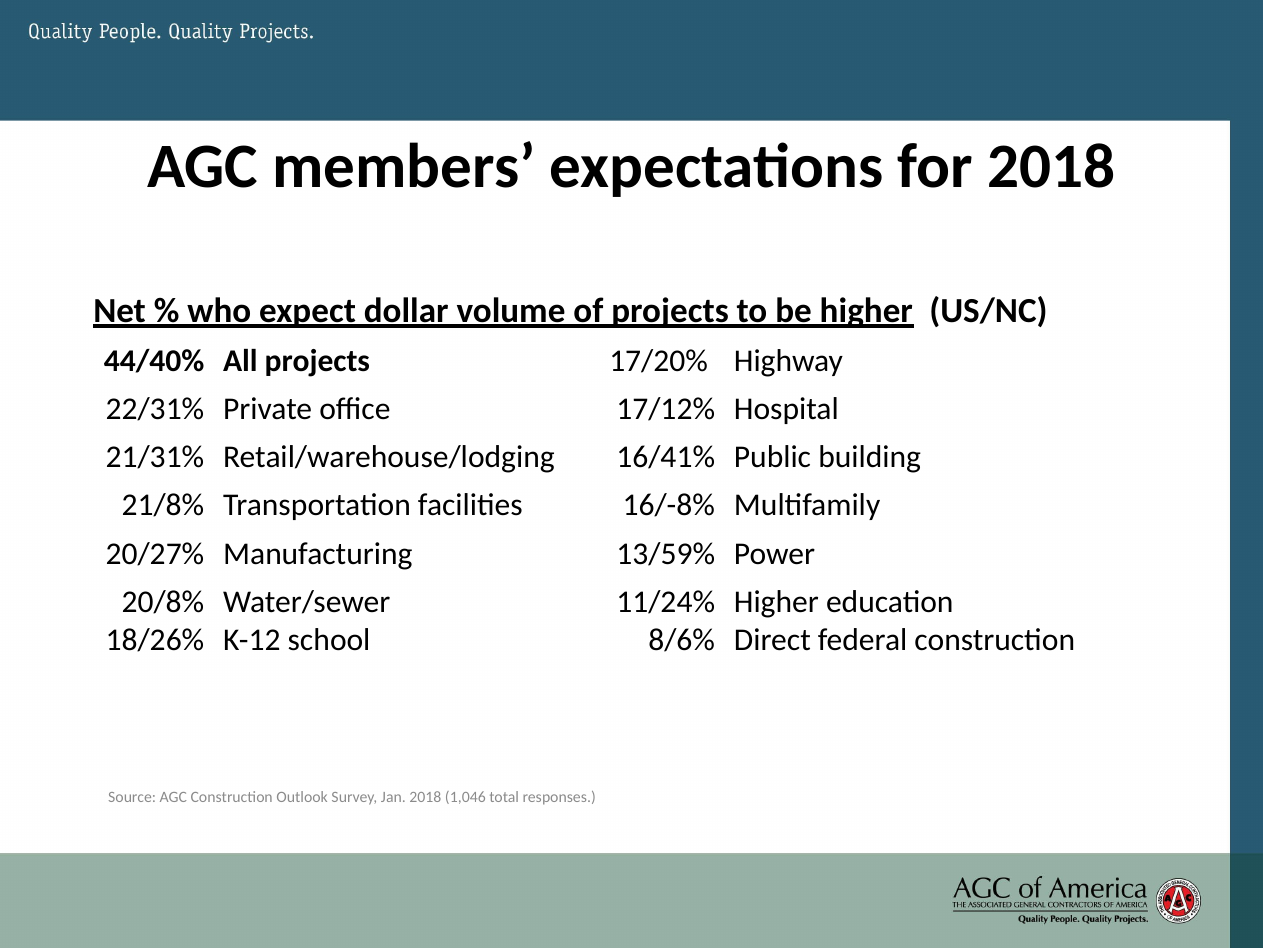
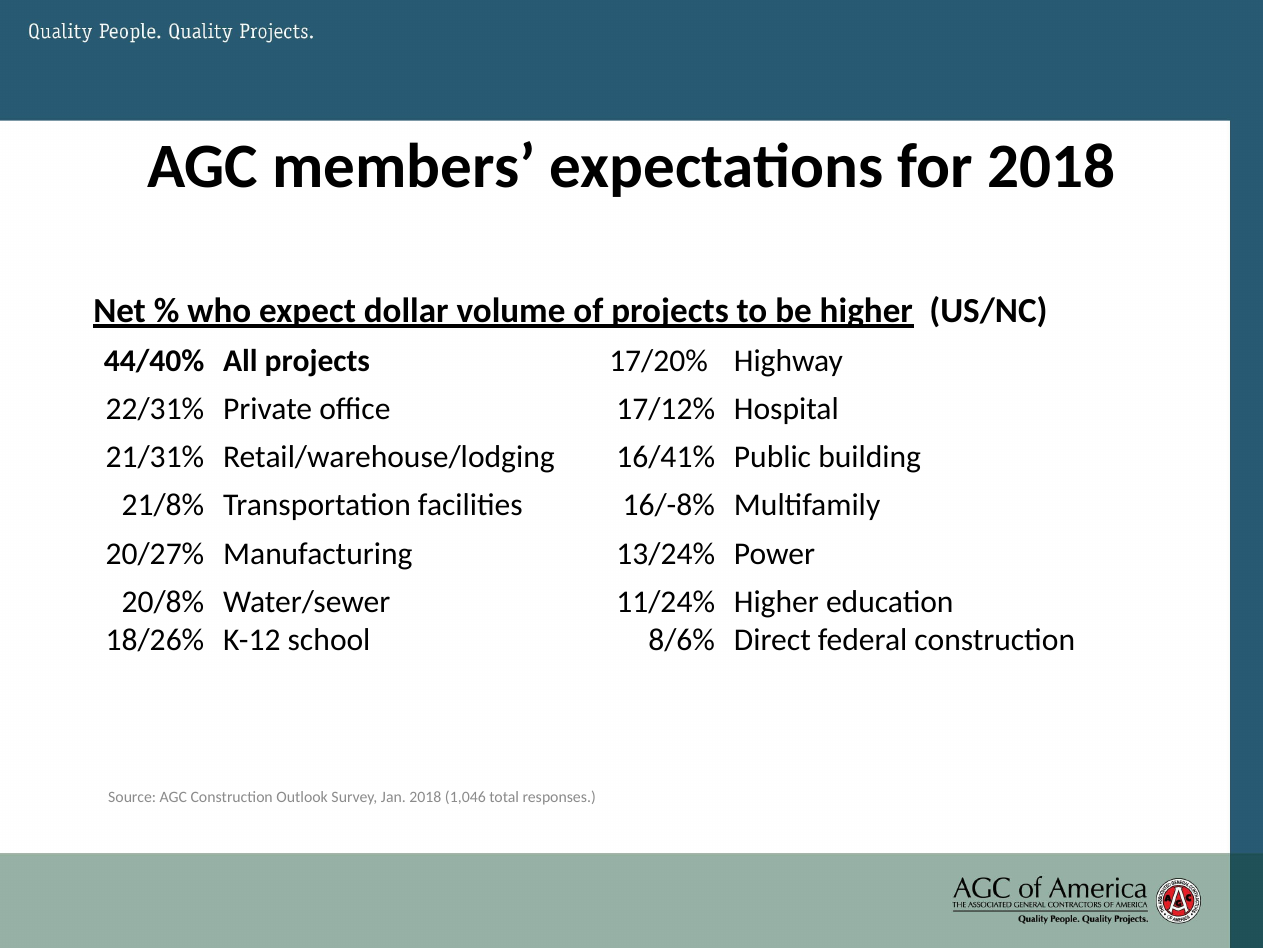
13/59%: 13/59% -> 13/24%
